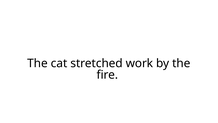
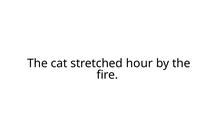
work: work -> hour
